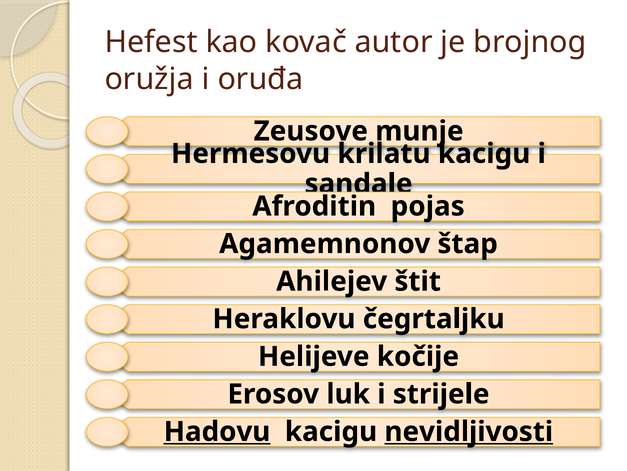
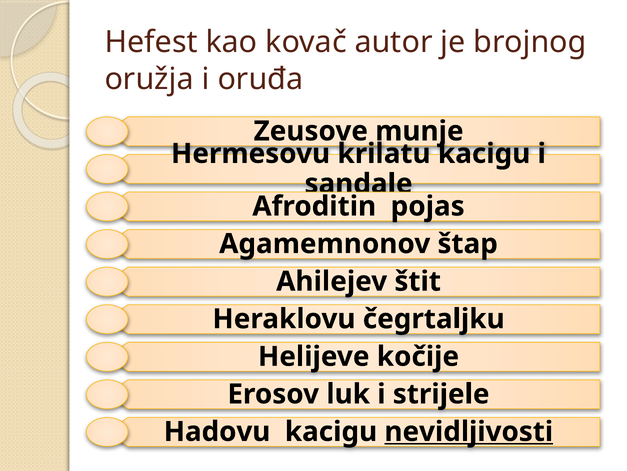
Hadovu underline: present -> none
